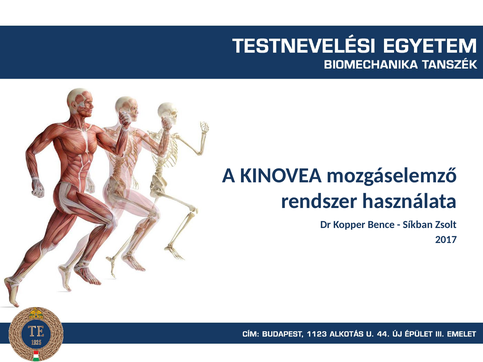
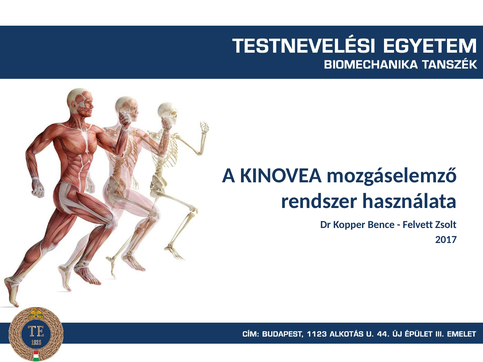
Síkban: Síkban -> Felvett
